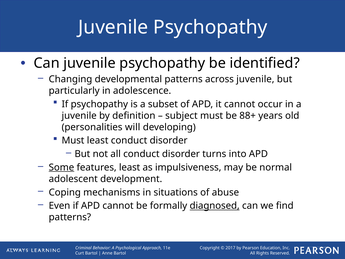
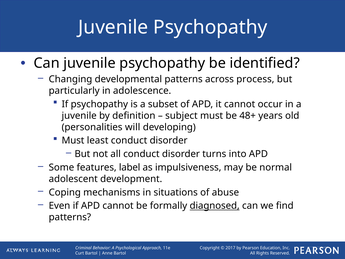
across juvenile: juvenile -> process
88+: 88+ -> 48+
Some underline: present -> none
features least: least -> label
